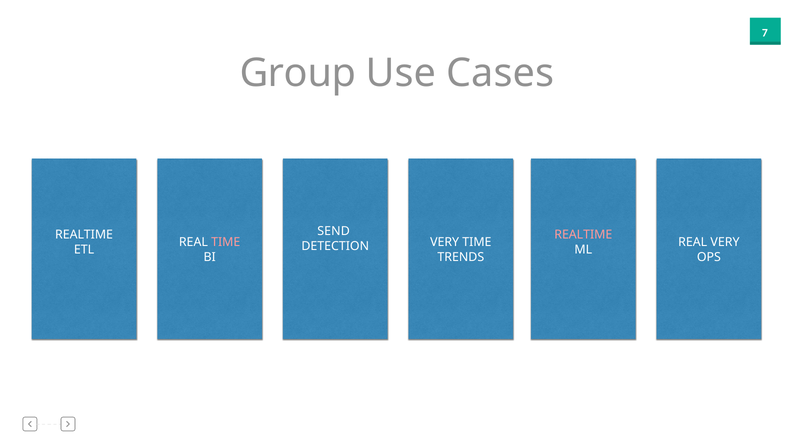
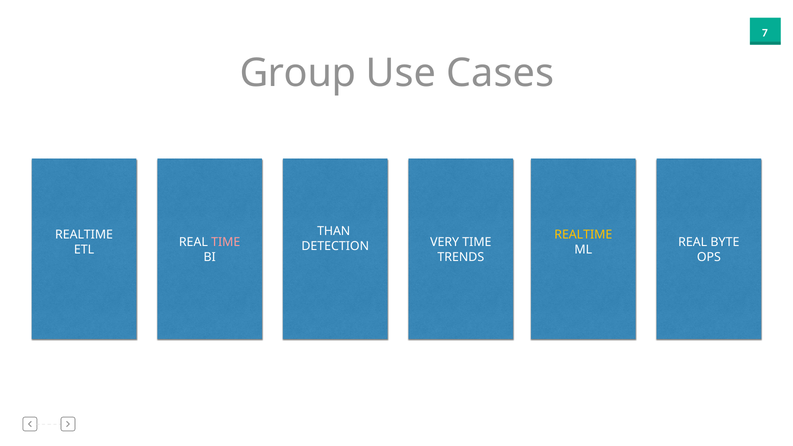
SEND: SEND -> THAN
REALTIME at (583, 235) colour: pink -> yellow
REAL VERY: VERY -> BYTE
